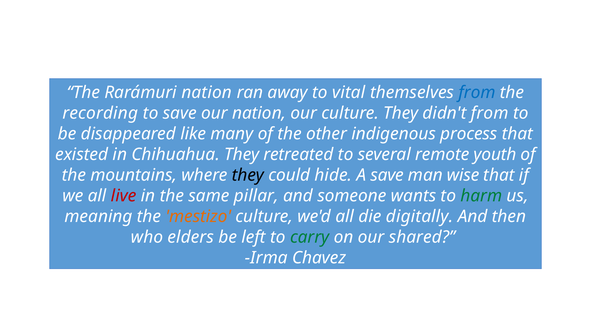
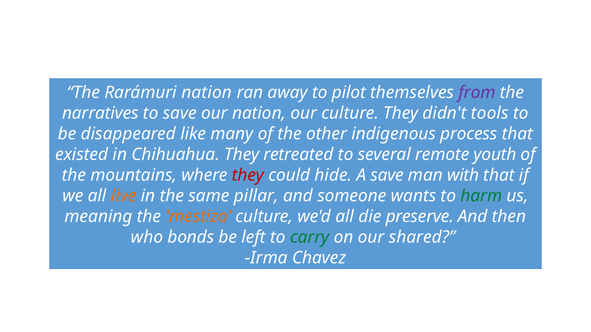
vital: vital -> pilot
from at (477, 92) colour: blue -> purple
recording: recording -> narratives
didn't from: from -> tools
they at (248, 175) colour: black -> red
wise: wise -> with
live colour: red -> orange
digitally: digitally -> preserve
elders: elders -> bonds
